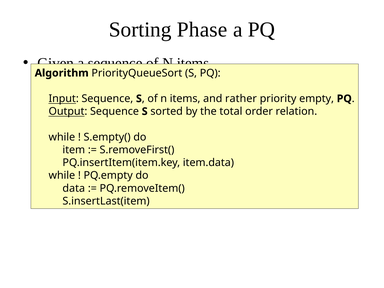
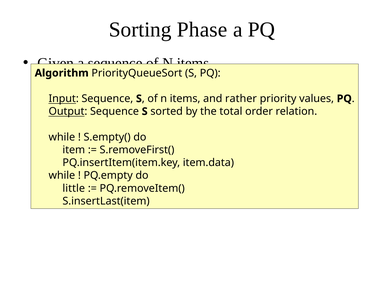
empty: empty -> values
data at (74, 188): data -> little
